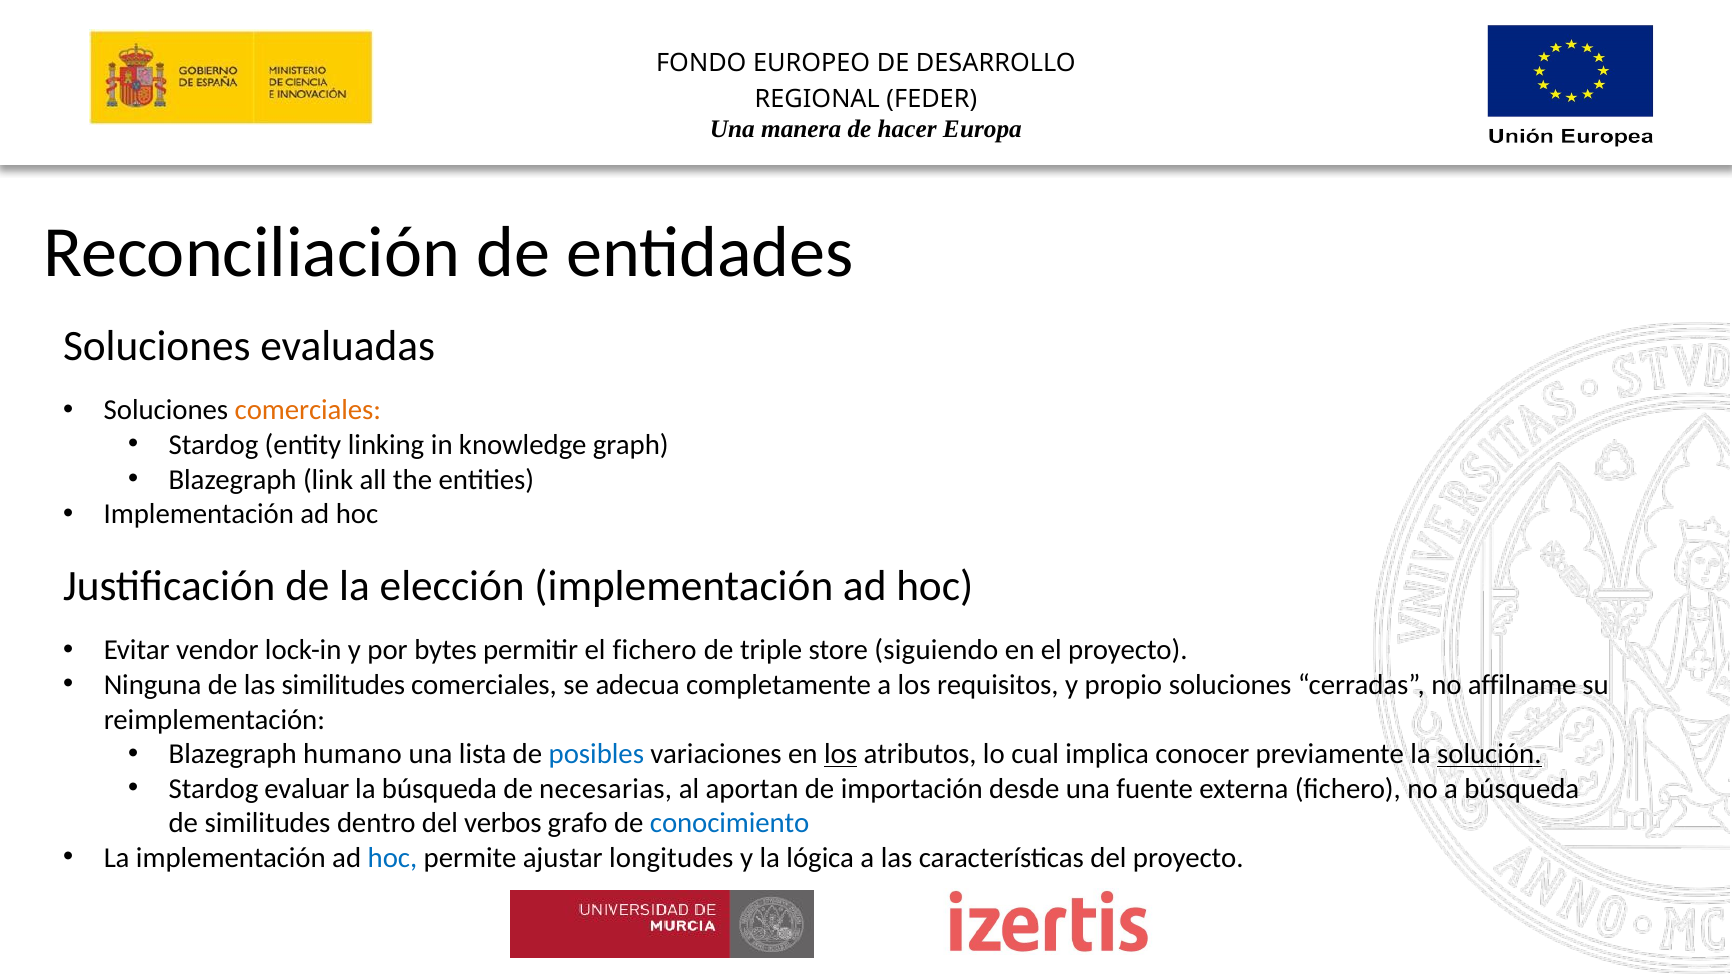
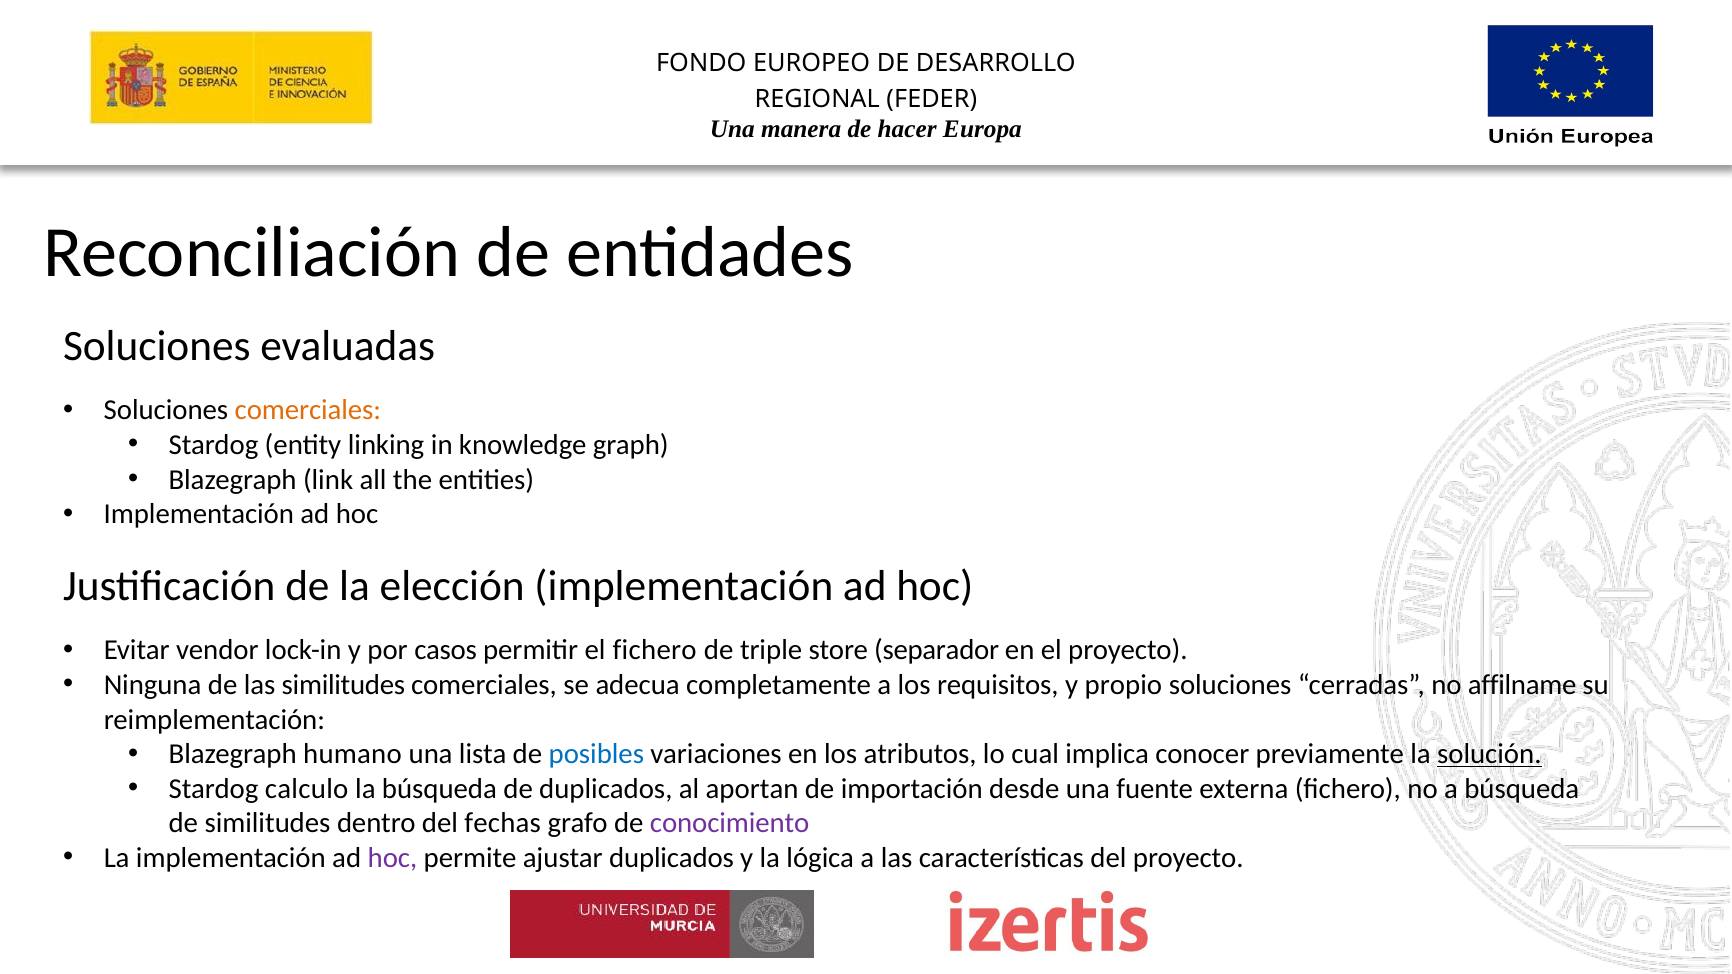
bytes: bytes -> casos
siguiendo: siguiendo -> separador
los at (841, 754) underline: present -> none
evaluar: evaluar -> calculo
de necesarias: necesarias -> duplicados
verbos: verbos -> fechas
conocimiento colour: blue -> purple
hoc at (392, 858) colour: blue -> purple
ajustar longitudes: longitudes -> duplicados
